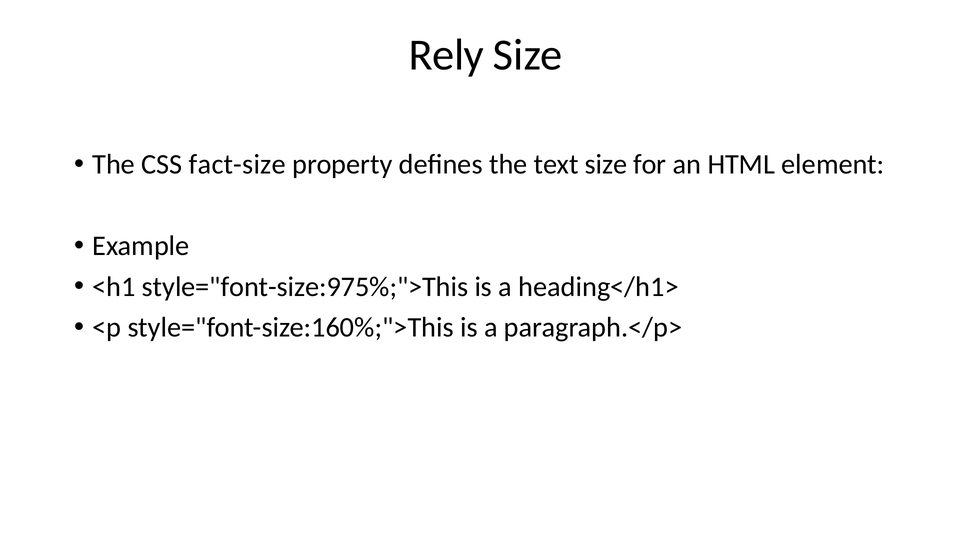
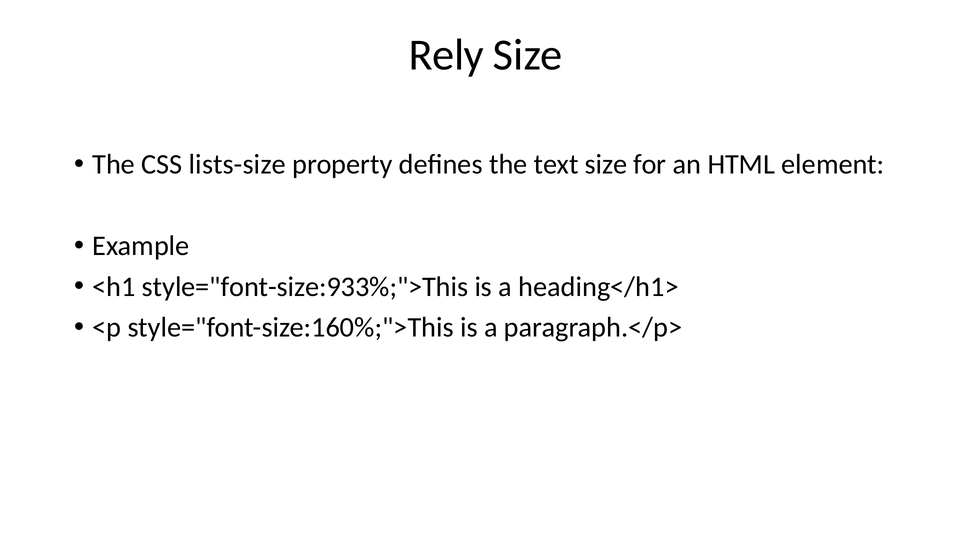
fact-size: fact-size -> lists-size
style="font-size:975%;">This: style="font-size:975%;">This -> style="font-size:933%;">This
